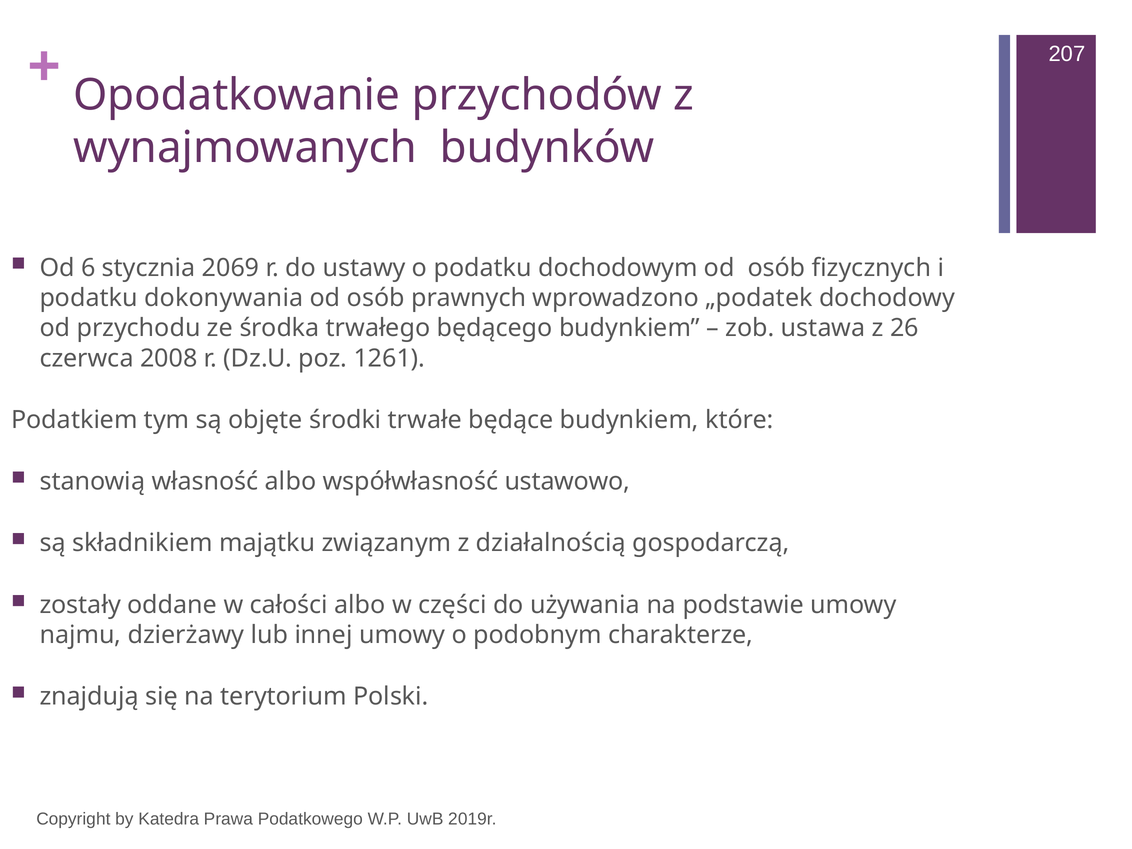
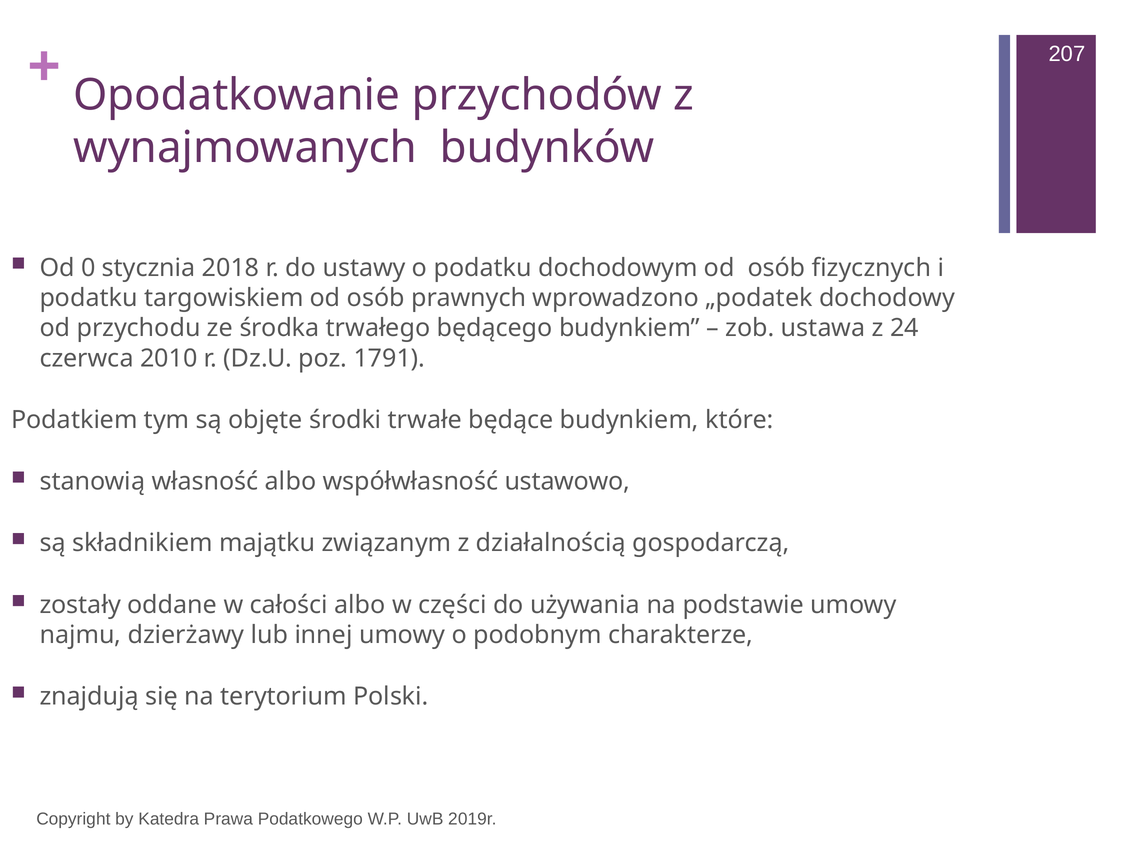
6: 6 -> 0
2069: 2069 -> 2018
dokonywania: dokonywania -> targowiskiem
26: 26 -> 24
2008: 2008 -> 2010
1261: 1261 -> 1791
